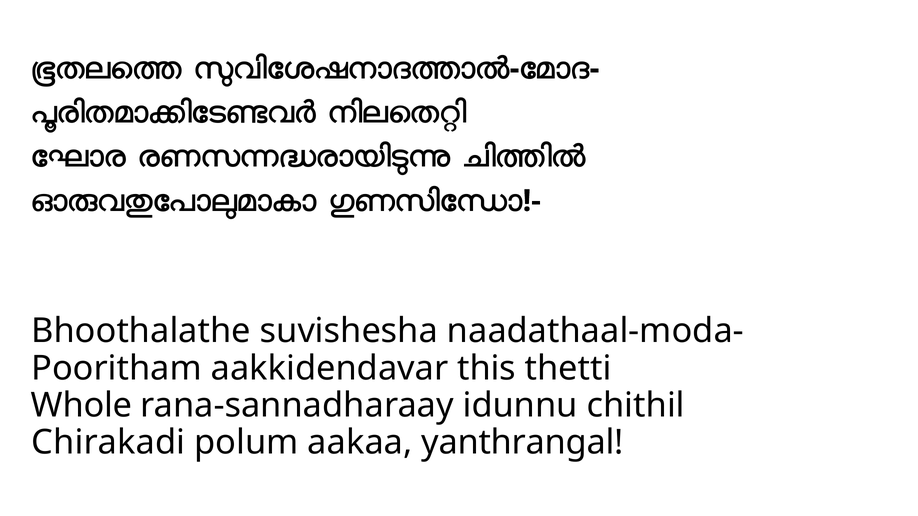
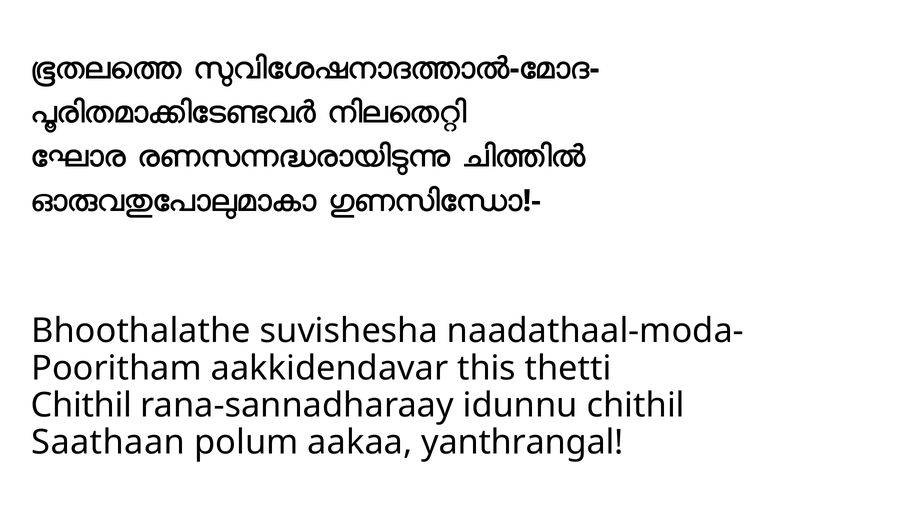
Whole at (81, 406): Whole -> Chithil
Chirakadi: Chirakadi -> Saathaan
